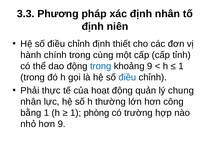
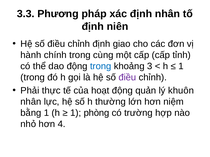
thiết: thiết -> giao
khoảng 9: 9 -> 3
điều at (127, 78) colour: blue -> purple
chung: chung -> khuôn
công: công -> niệm
hơn 9: 9 -> 4
